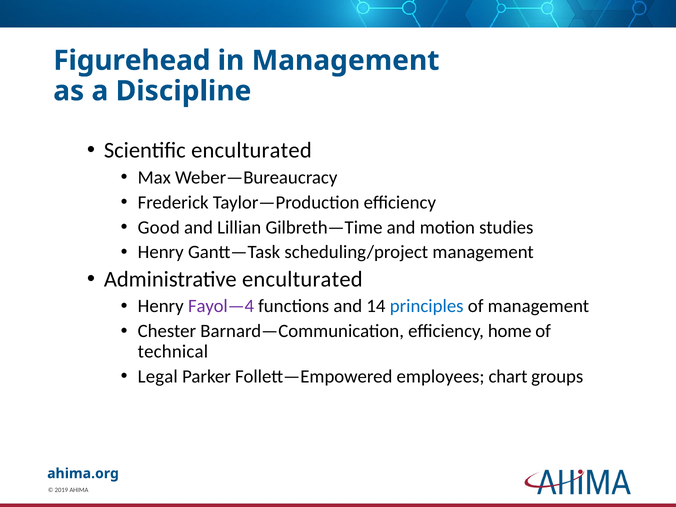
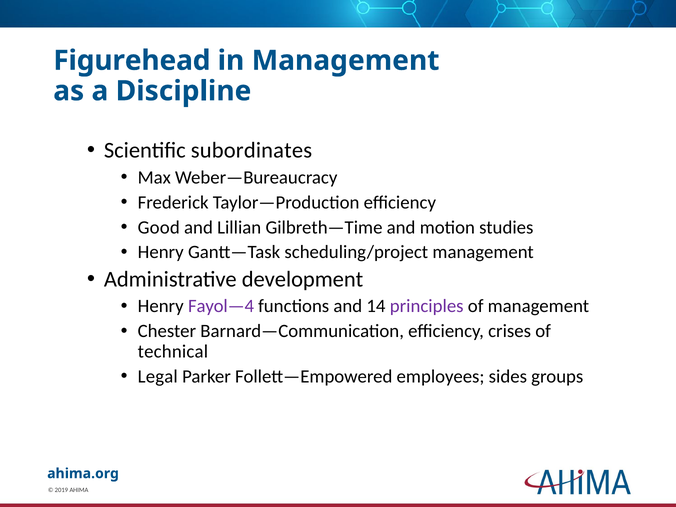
Scientific enculturated: enculturated -> subordinates
Administrative enculturated: enculturated -> development
principles colour: blue -> purple
home: home -> crises
chart: chart -> sides
